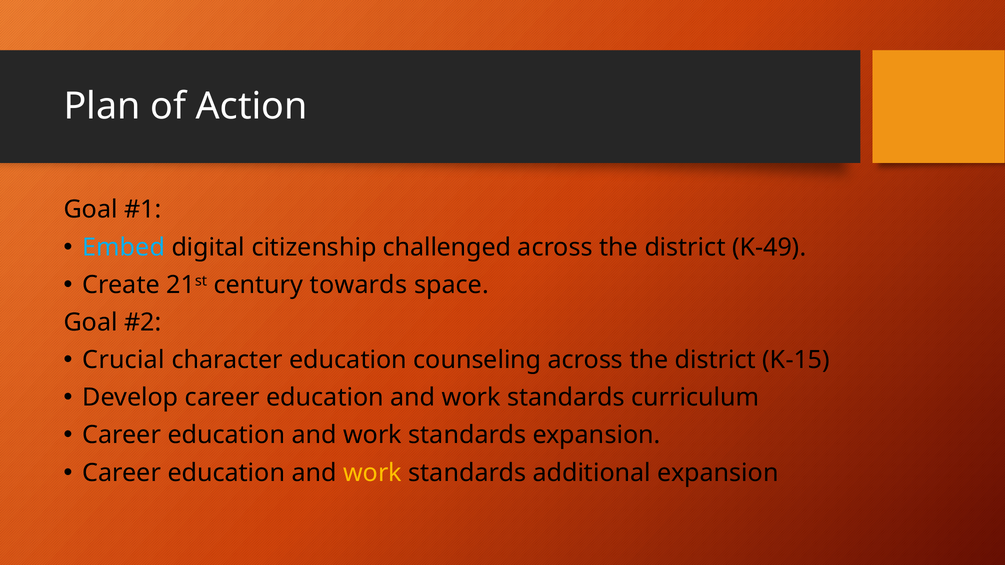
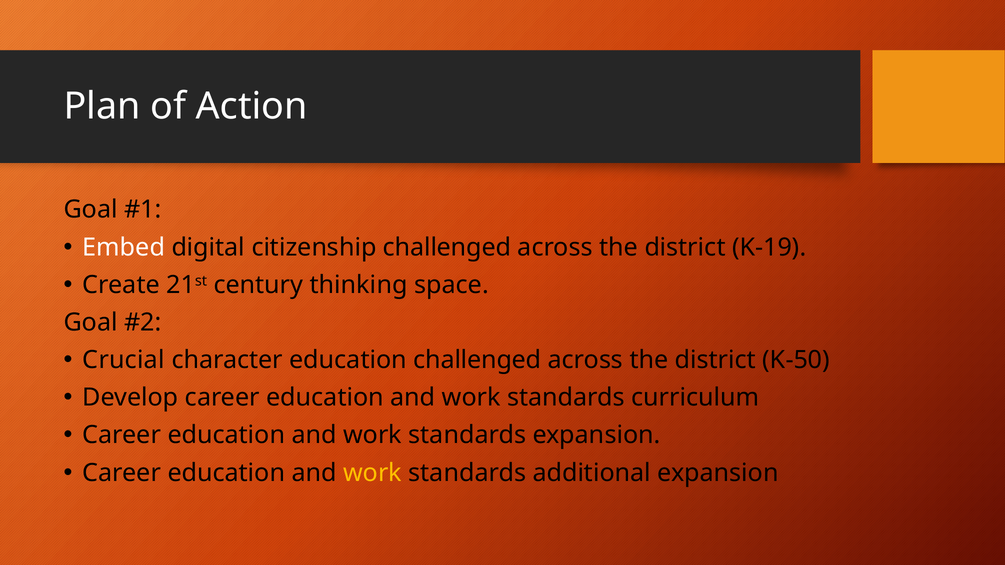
Embed colour: light blue -> white
K-49: K-49 -> K-19
towards: towards -> thinking
education counseling: counseling -> challenged
K-15: K-15 -> K-50
